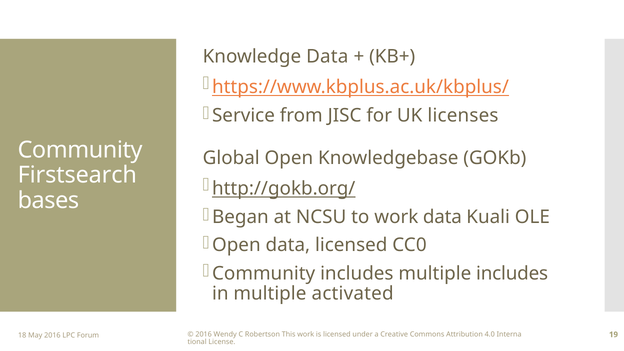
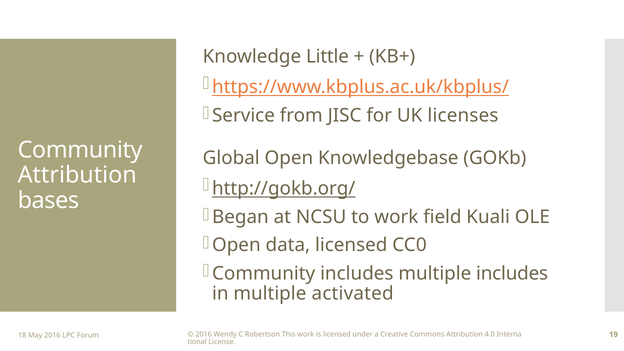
Knowledge Data: Data -> Little
Firstsearch at (77, 175): Firstsearch -> Attribution
work data: data -> field
